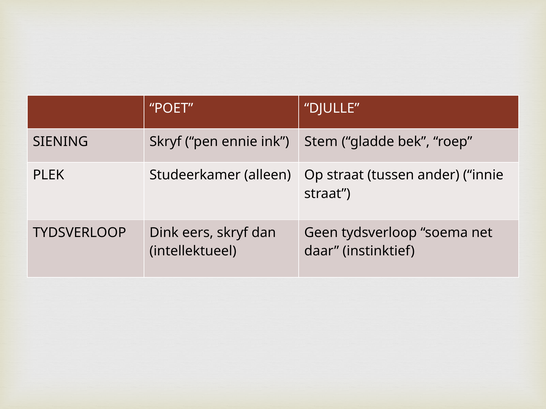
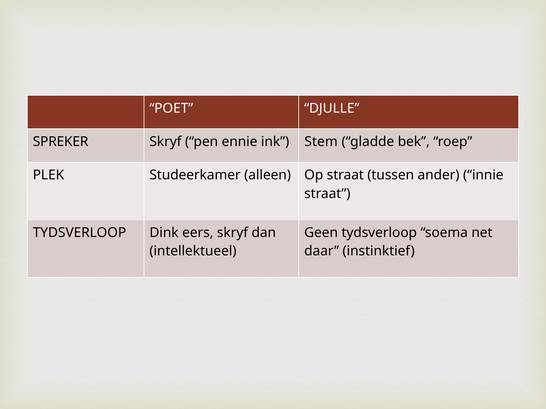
SIENING: SIENING -> SPREKER
